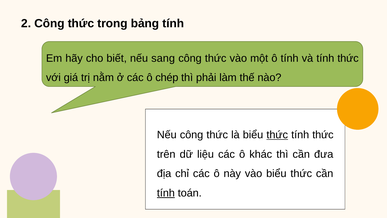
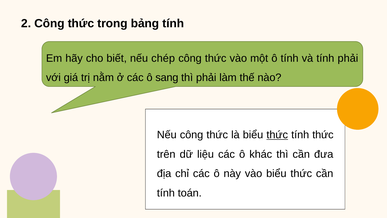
sang: sang -> chép
và tính thức: thức -> phải
chép: chép -> sang
tính at (166, 193) underline: present -> none
